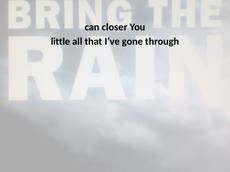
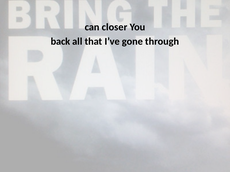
little: little -> back
